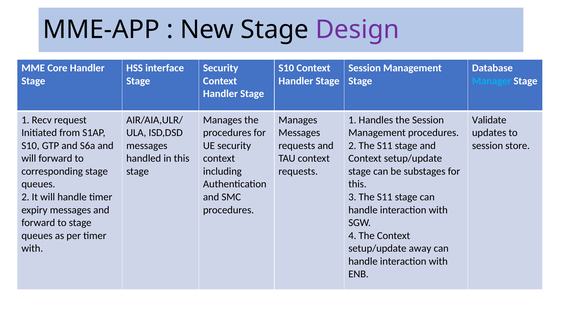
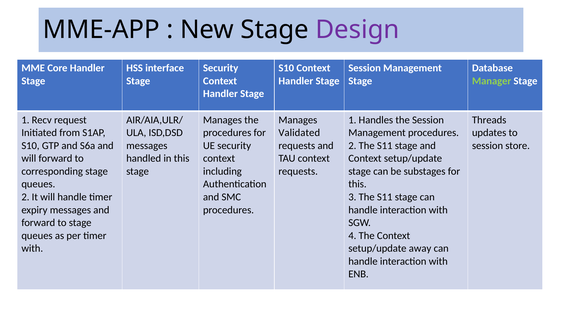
Manager colour: light blue -> light green
Validate: Validate -> Threads
Messages at (299, 133): Messages -> Validated
